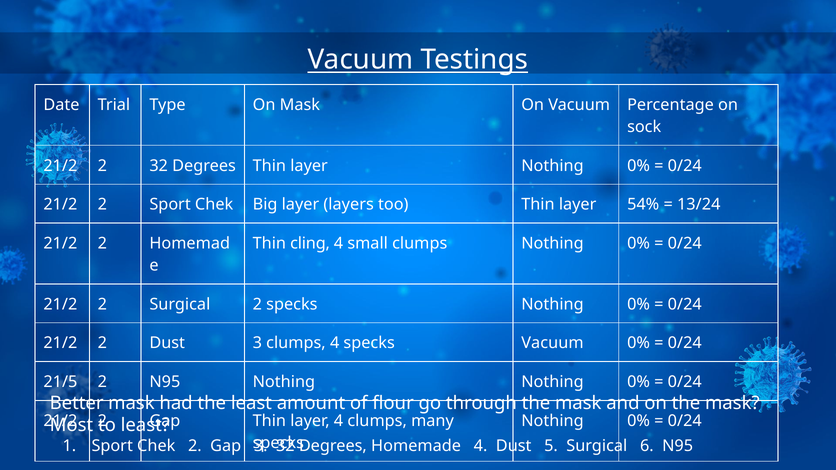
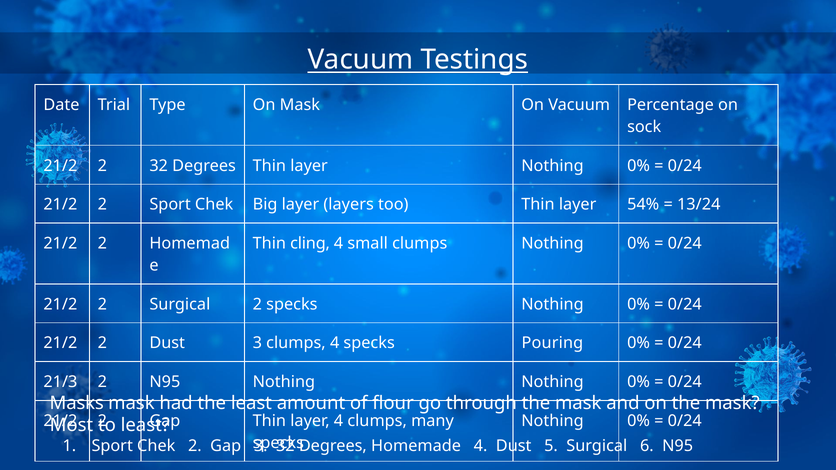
specks Vacuum: Vacuum -> Pouring
21/5: 21/5 -> 21/3
Better: Better -> Masks
